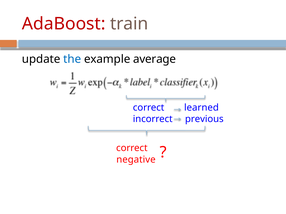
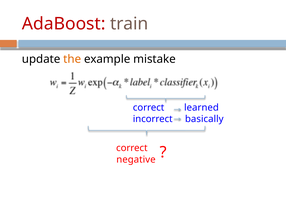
the colour: blue -> orange
average: average -> mistake
previous: previous -> basically
